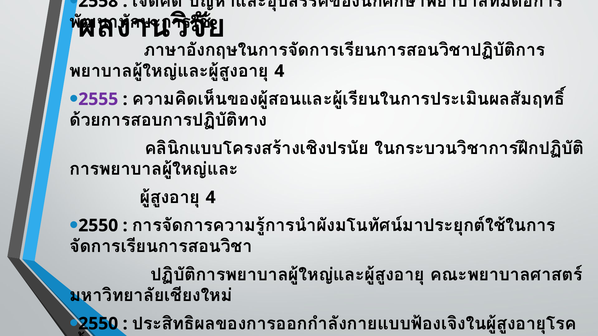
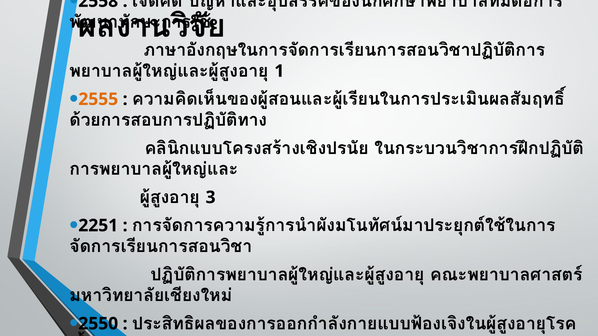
4 at (279, 71): 4 -> 1
2555 colour: purple -> orange
4 at (211, 198): 4 -> 3
2550 at (98, 226): 2550 -> 2251
